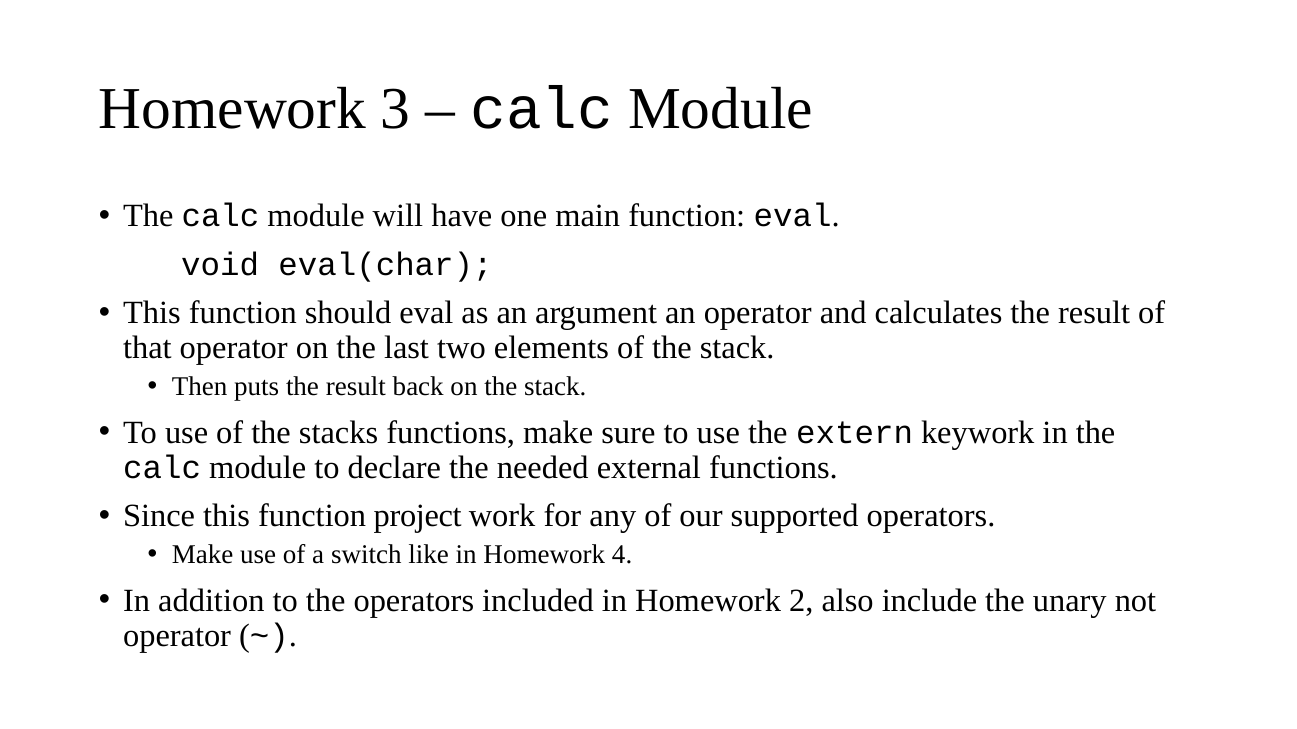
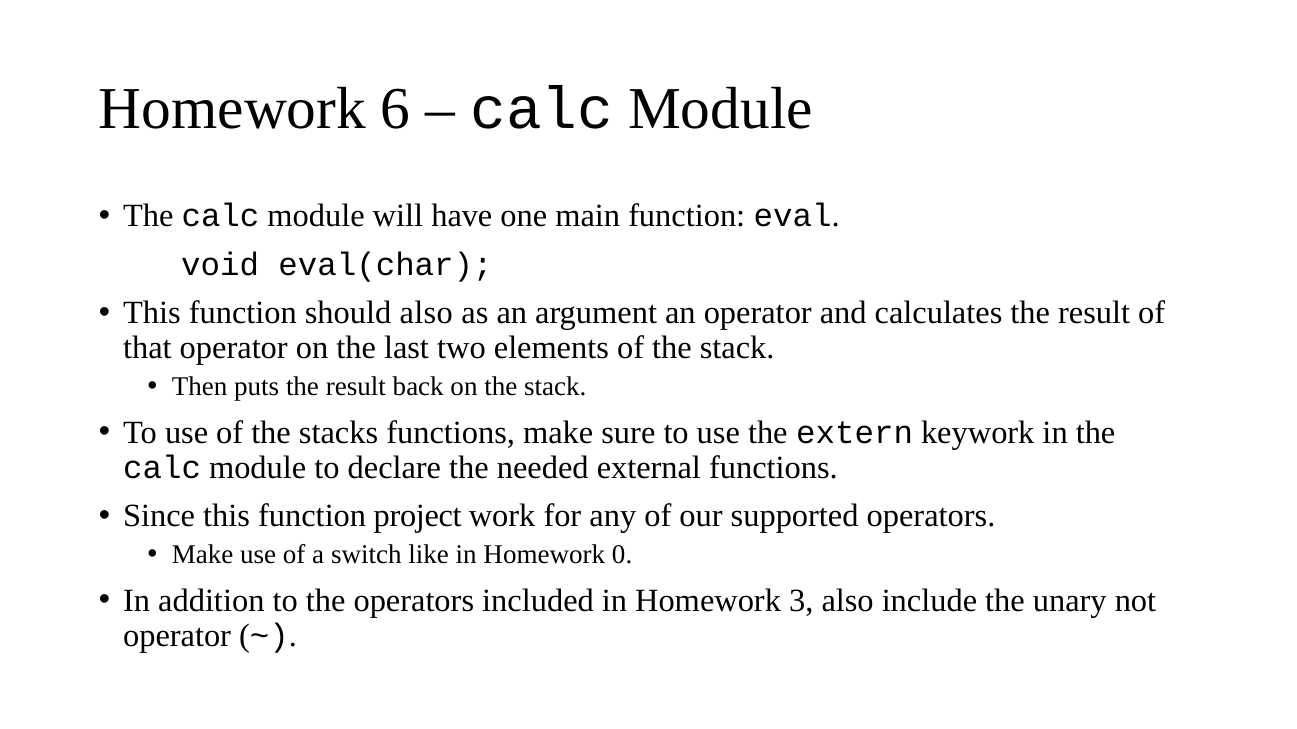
3: 3 -> 6
should eval: eval -> also
4: 4 -> 0
2: 2 -> 3
